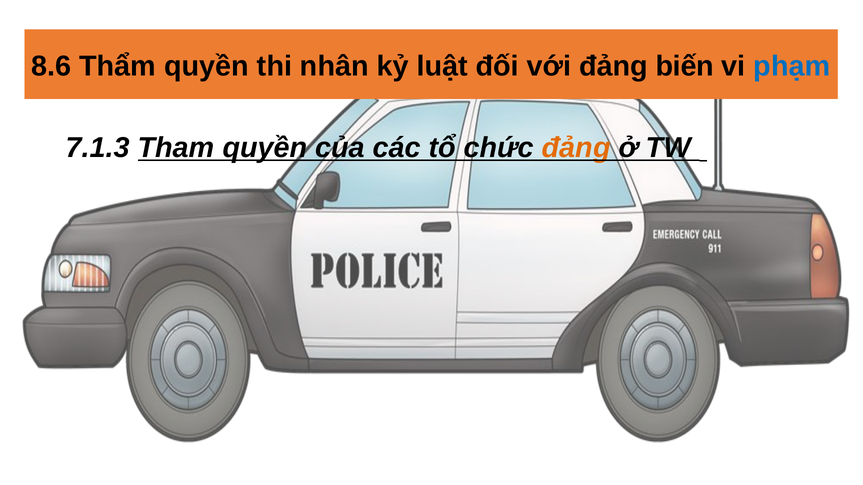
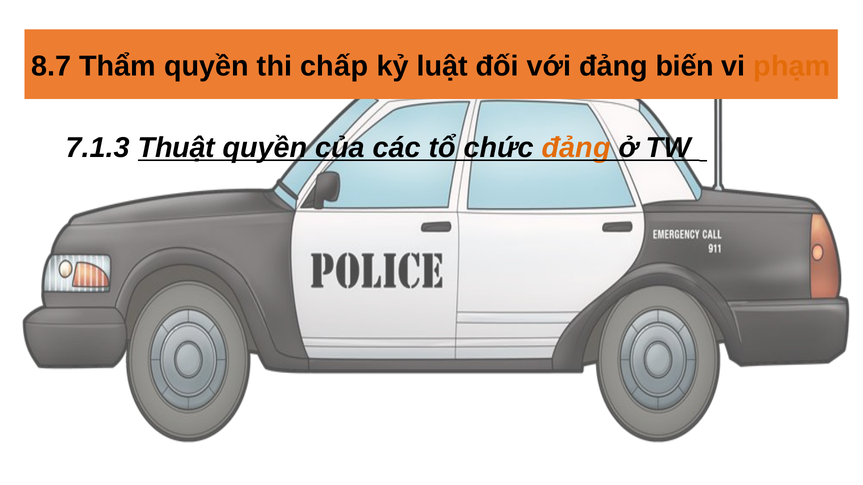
8.6: 8.6 -> 8.7
nhân: nhân -> chấp
phạm colour: blue -> orange
Tham: Tham -> Thuật
